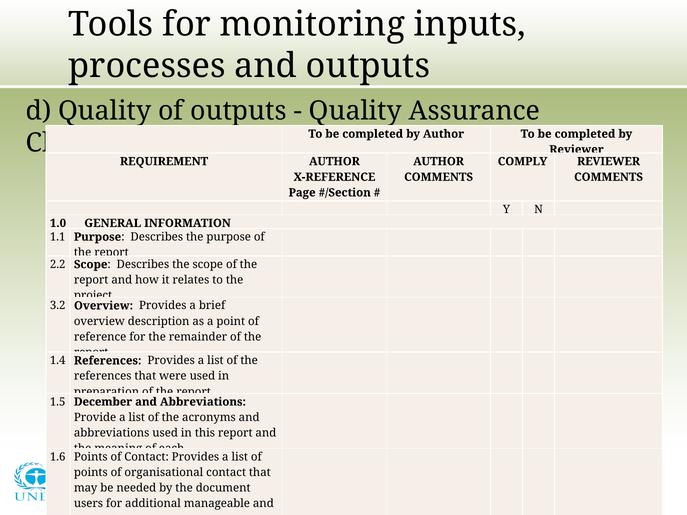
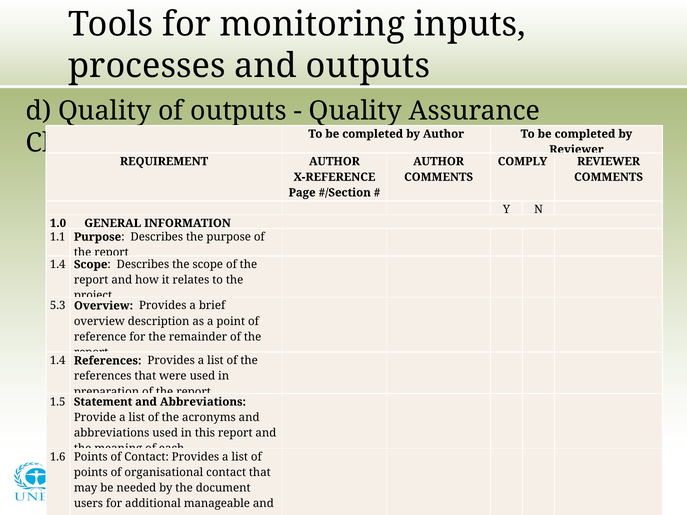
2.2 at (58, 265): 2.2 -> 1.4
3.2: 3.2 -> 5.3
December: December -> Statement
